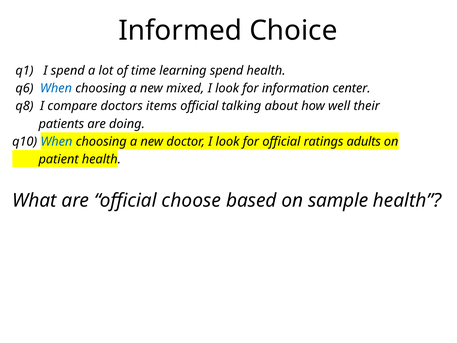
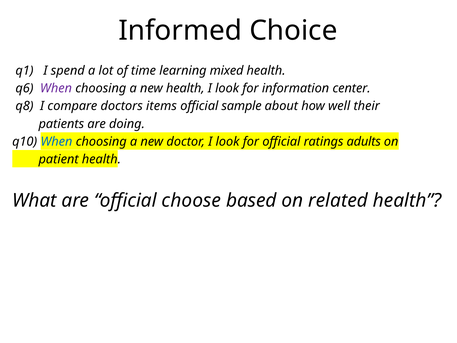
learning spend: spend -> mixed
When at (56, 88) colour: blue -> purple
new mixed: mixed -> health
talking: talking -> sample
sample: sample -> related
